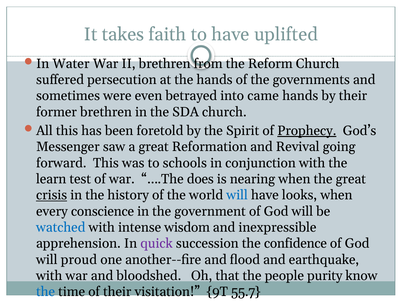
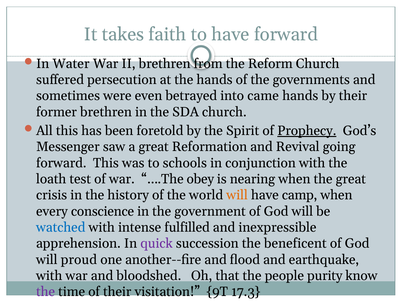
have uplifted: uplifted -> forward
learn: learn -> loath
does: does -> obey
crisis underline: present -> none
will at (237, 195) colour: blue -> orange
looks: looks -> camp
wisdom: wisdom -> fulfilled
confidence: confidence -> beneficent
the at (46, 291) colour: blue -> purple
55.7: 55.7 -> 17.3
